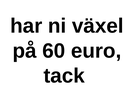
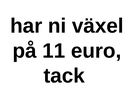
60: 60 -> 11
